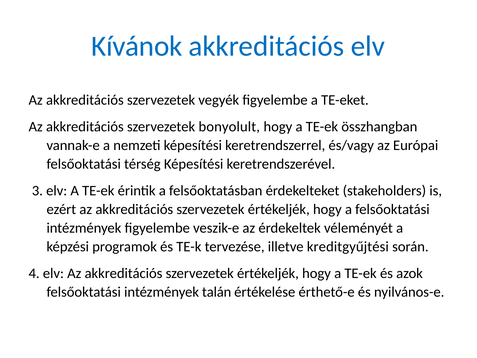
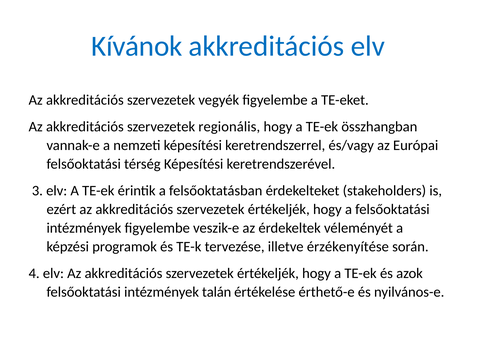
bonyolult: bonyolult -> regionális
kreditgyűjtési: kreditgyűjtési -> érzékenyítése
